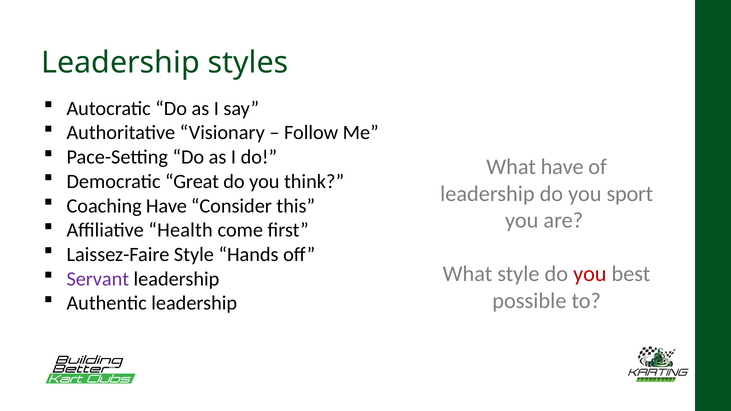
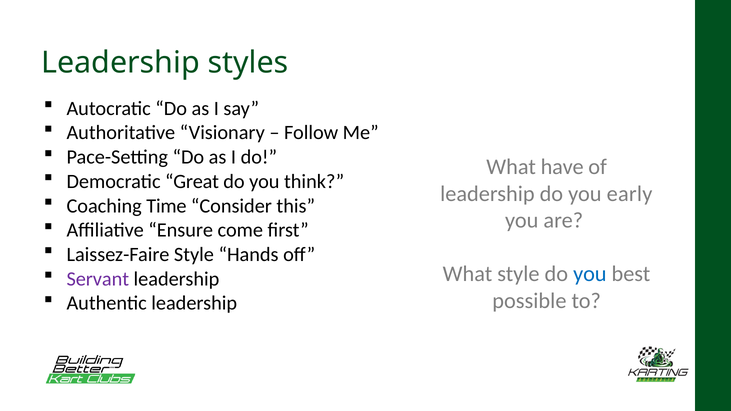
sport: sport -> early
Coaching Have: Have -> Time
Health: Health -> Ensure
you at (590, 274) colour: red -> blue
